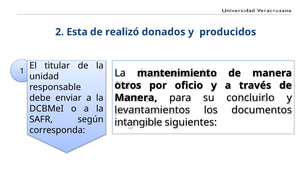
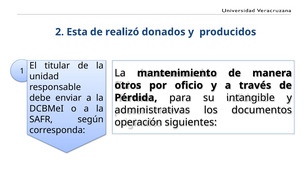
Manera at (136, 98): Manera -> Pérdida
concluirlo: concluirlo -> intangible
levantamientos: levantamientos -> administrativas
intangible: intangible -> operación
